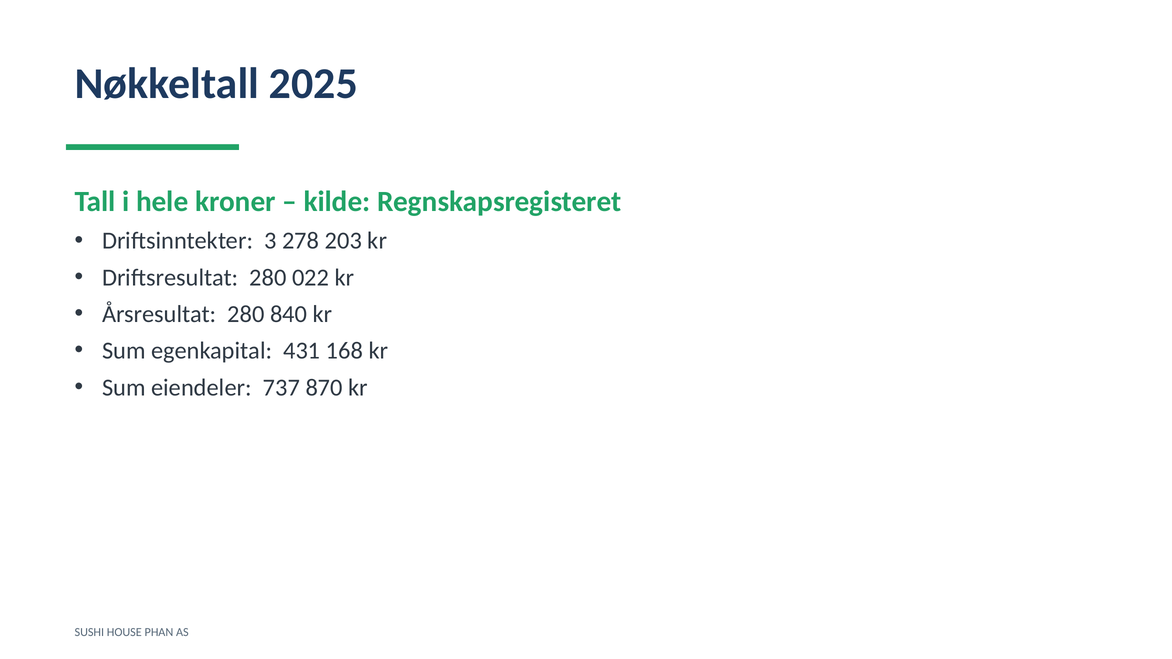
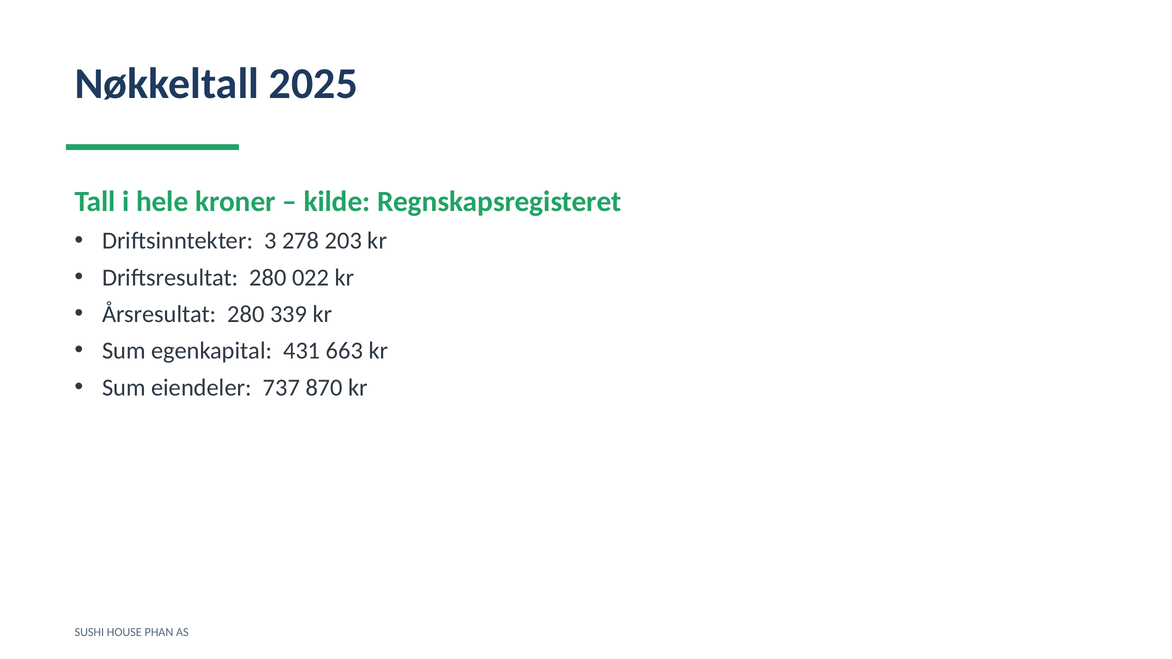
840: 840 -> 339
168: 168 -> 663
